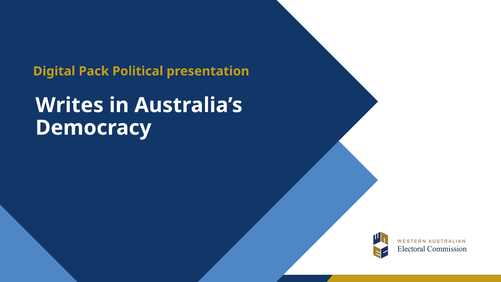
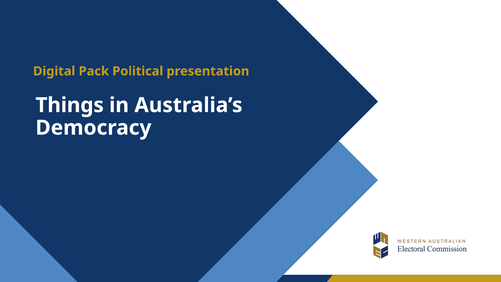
Writes: Writes -> Things
